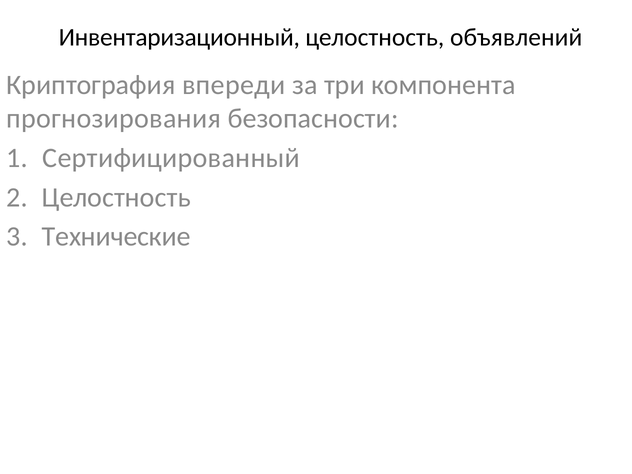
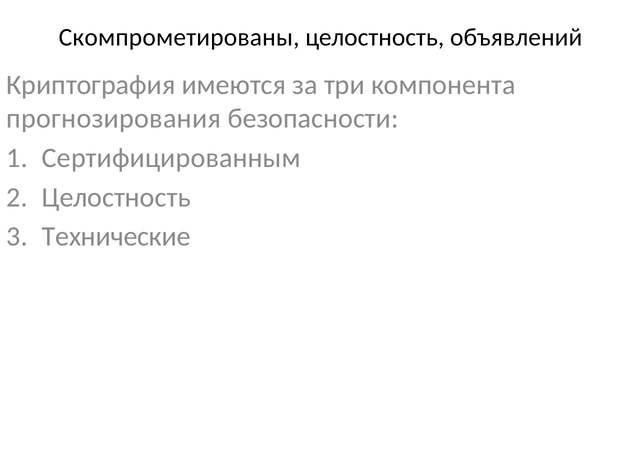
Инвентаризационный: Инвентаризационный -> Скомпрометированы
впереди: впереди -> имеются
Сертифицированный: Сертифицированный -> Сертифицированным
